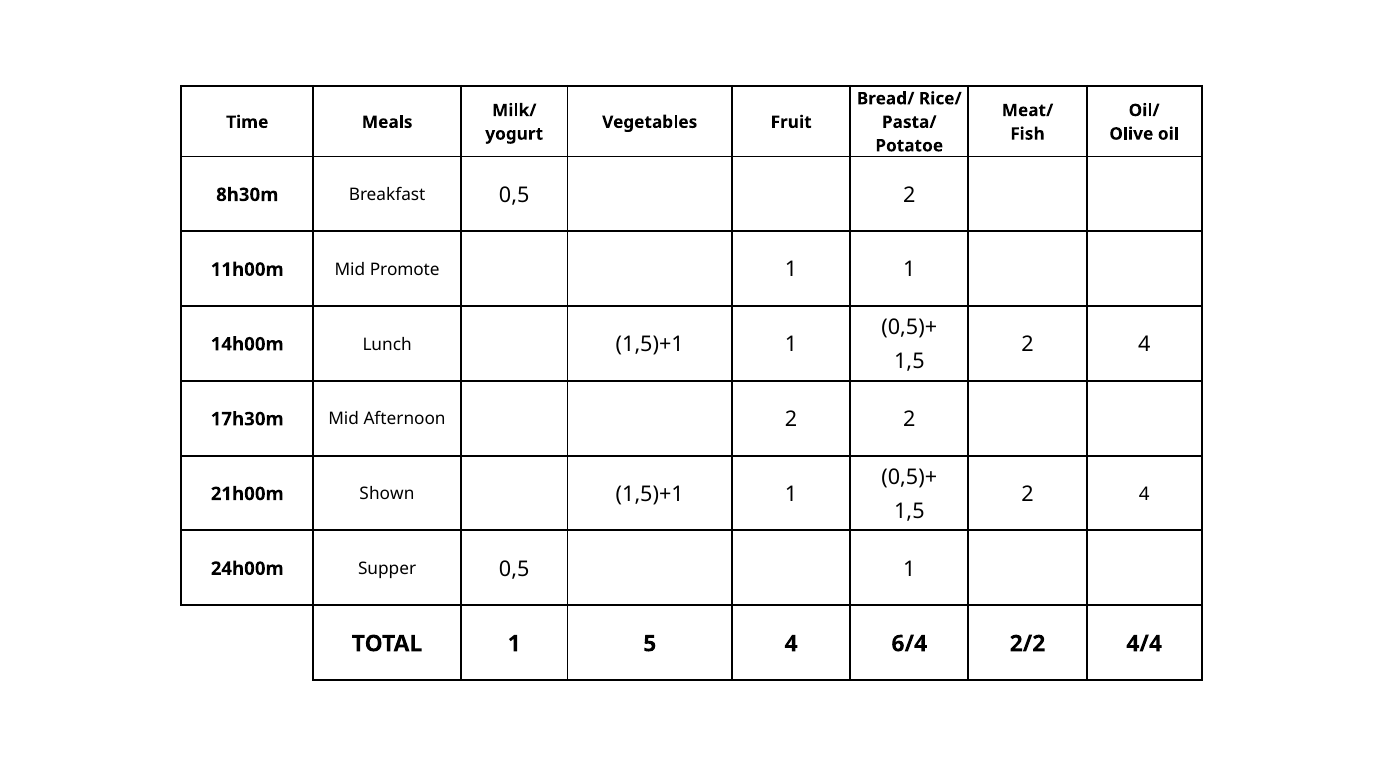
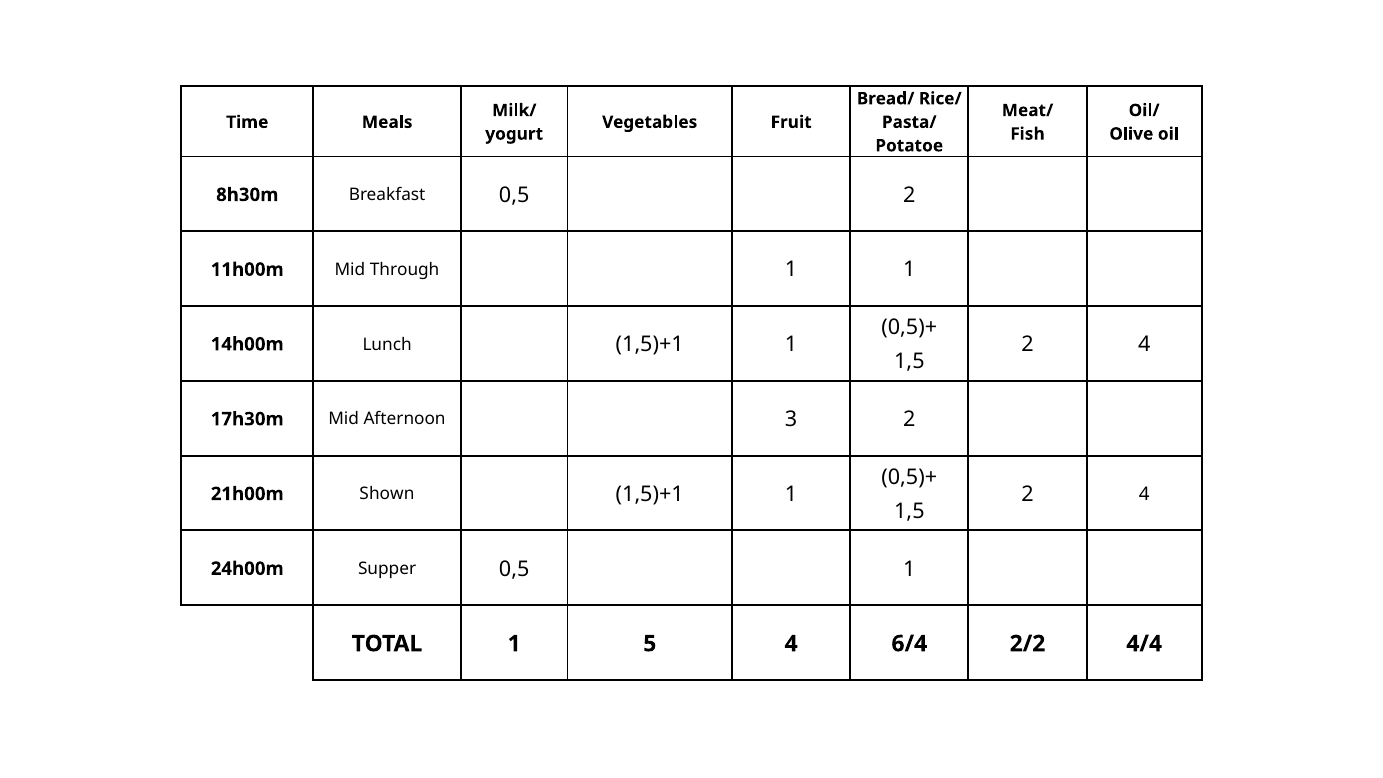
Promote: Promote -> Through
Afternoon 2: 2 -> 3
